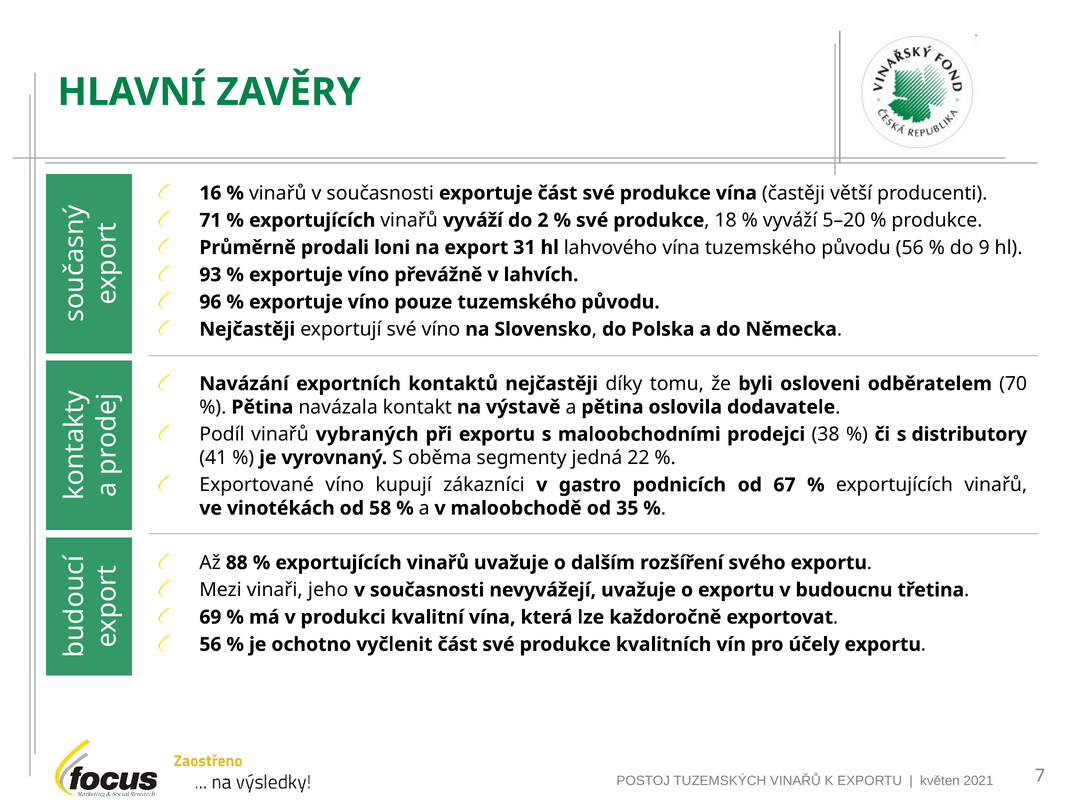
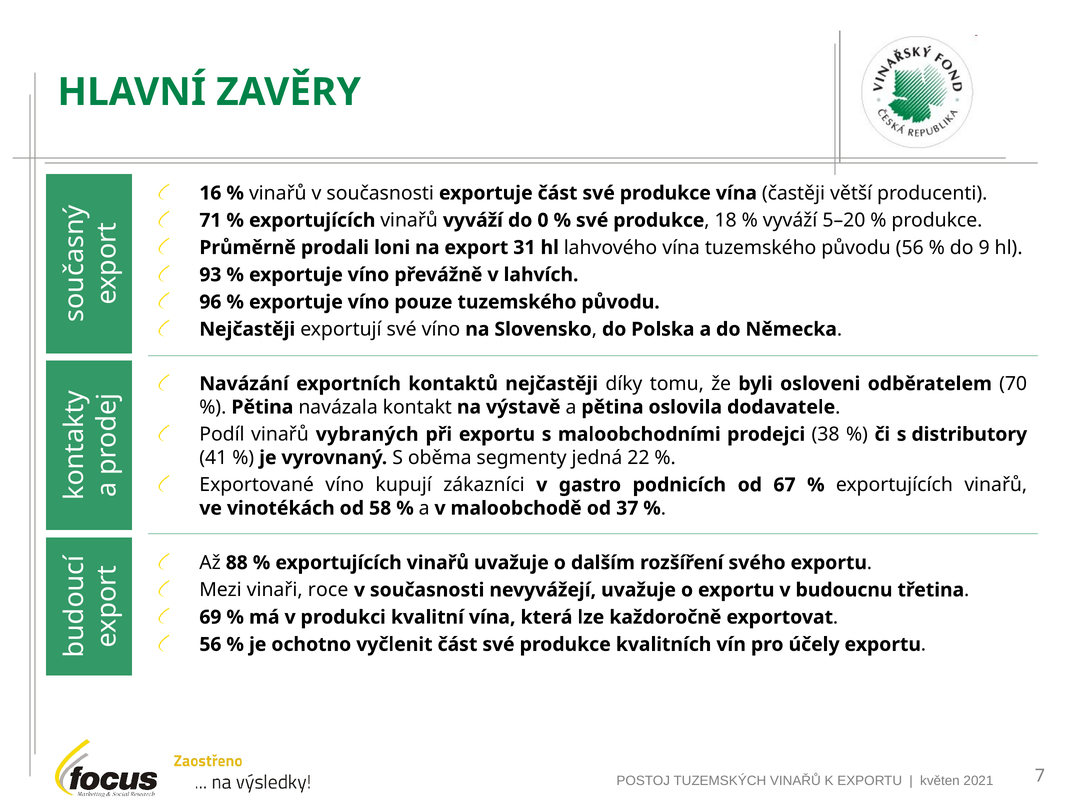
2: 2 -> 0
35: 35 -> 37
jeho: jeho -> roce
